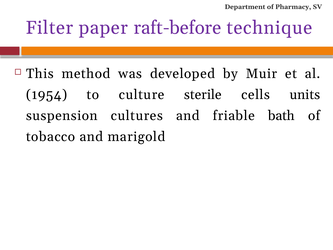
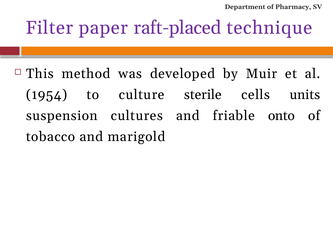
raft-before: raft-before -> raft-placed
bath: bath -> onto
